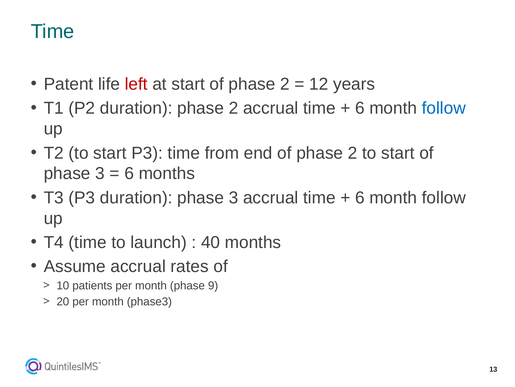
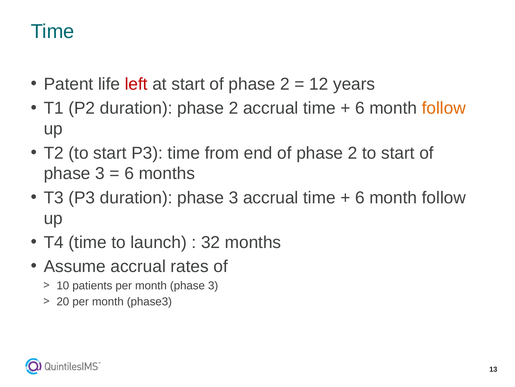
follow at (444, 108) colour: blue -> orange
40: 40 -> 32
month phase 9: 9 -> 3
